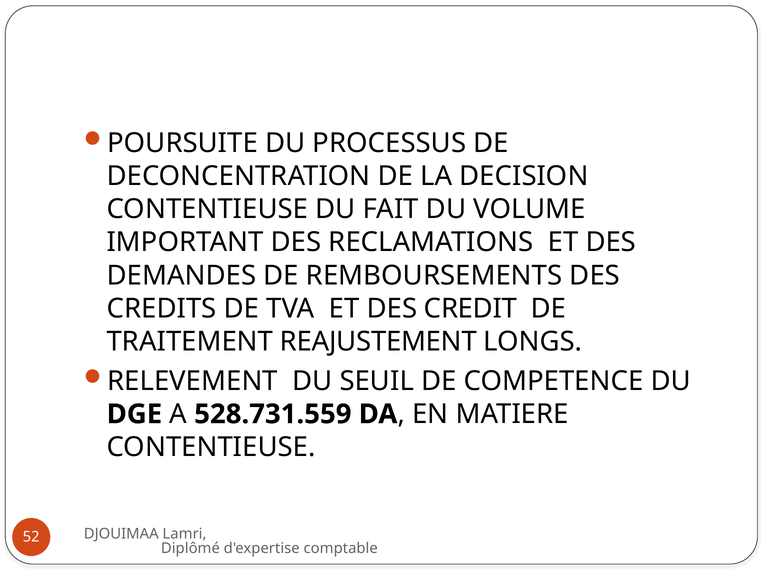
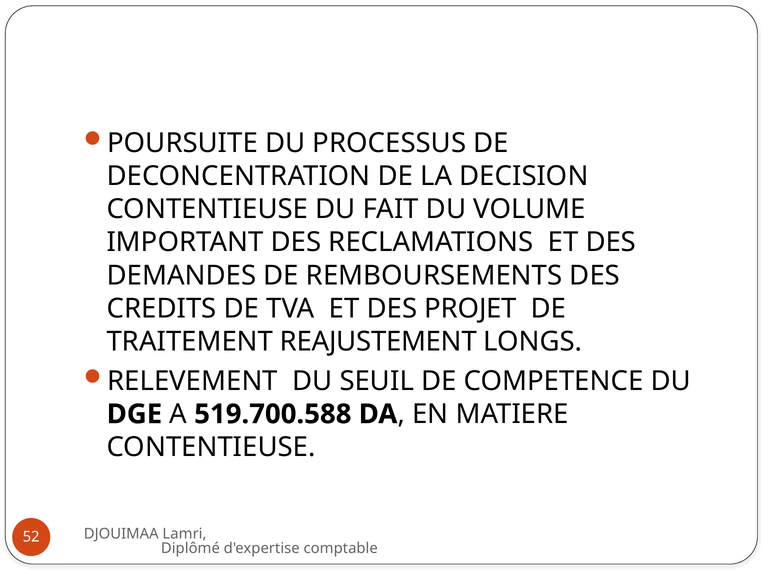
CREDIT: CREDIT -> PROJET
528.731.559: 528.731.559 -> 519.700.588
